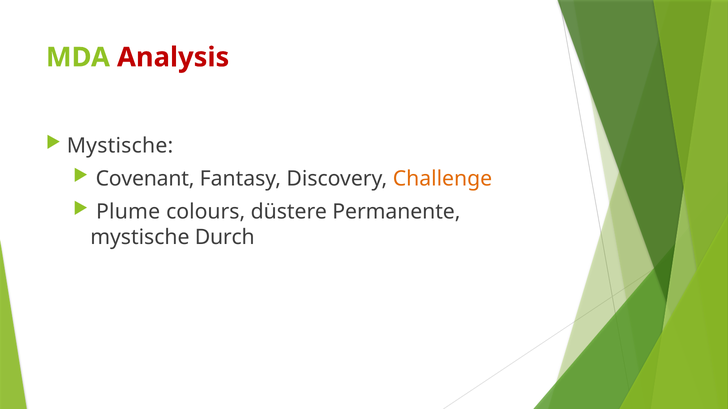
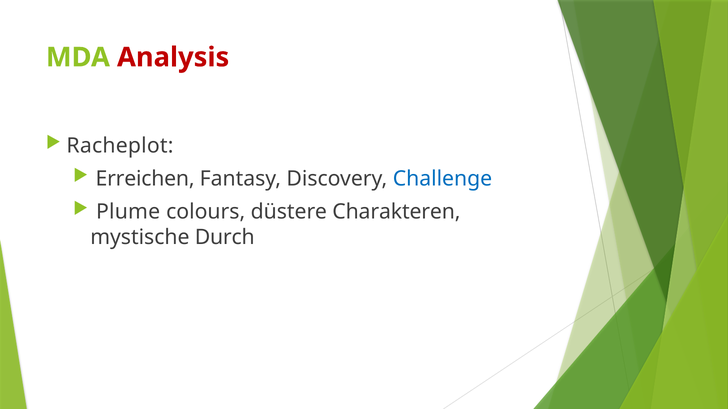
Mystische at (120, 146): Mystische -> Racheplot
Covenant: Covenant -> Erreichen
Challenge colour: orange -> blue
Permanente: Permanente -> Charakteren
